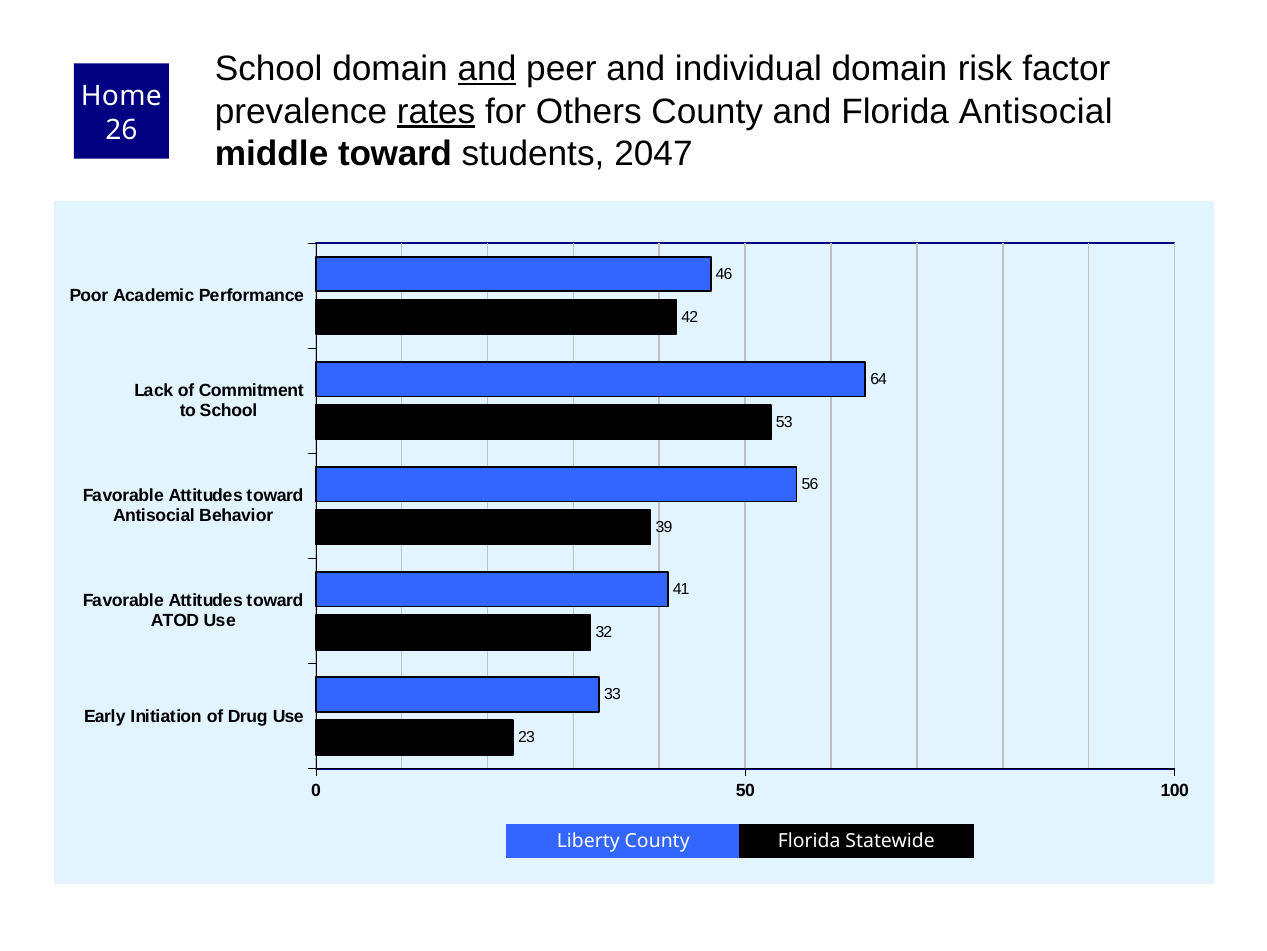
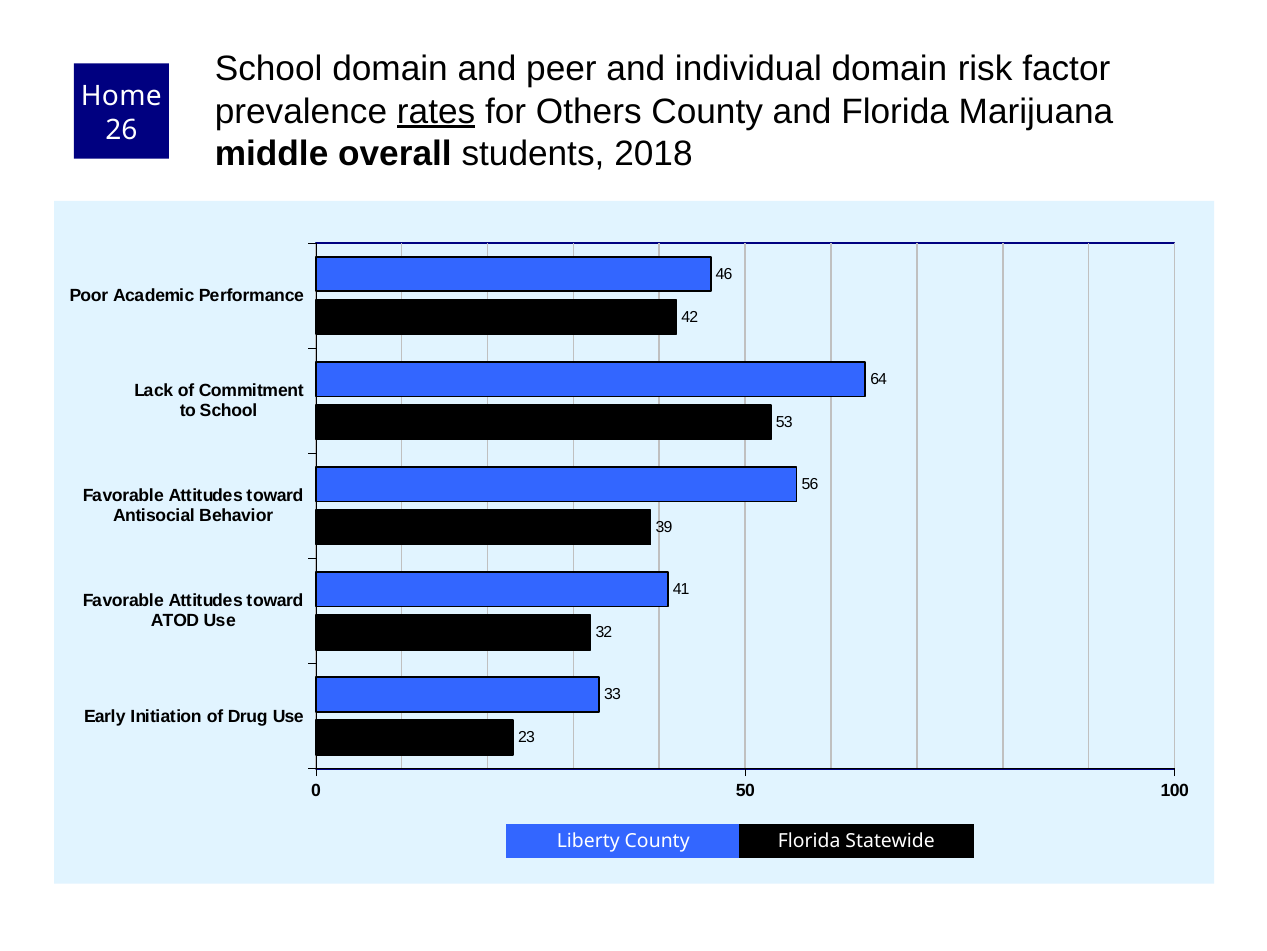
and at (487, 69) underline: present -> none
Florida Antisocial: Antisocial -> Marijuana
middle toward: toward -> overall
2047: 2047 -> 2018
